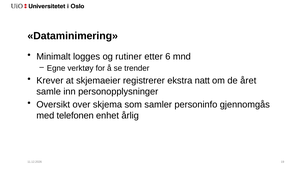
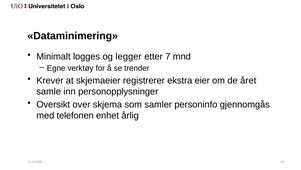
rutiner: rutiner -> legger
6: 6 -> 7
natt: natt -> eier
